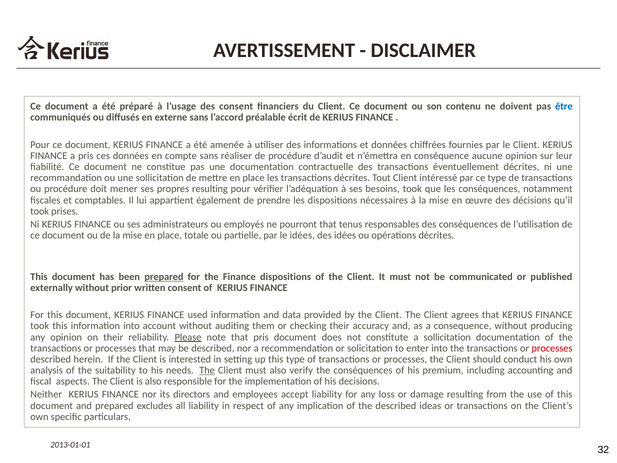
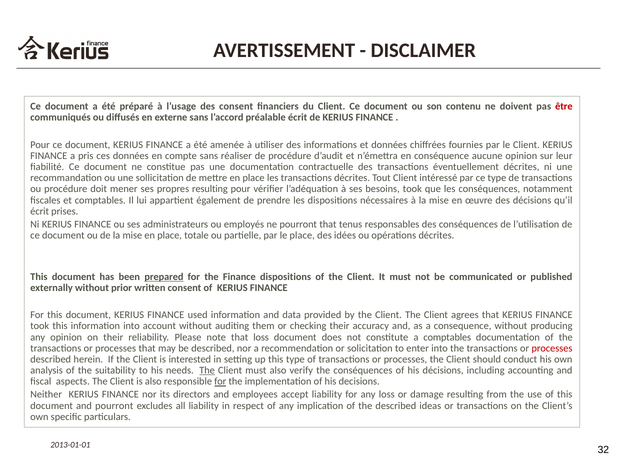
être colour: blue -> red
took at (40, 211): took -> écrit
le idées: idées -> place
Please underline: present -> none
that pris: pris -> loss
a sollicitation: sollicitation -> comptables
his premium: premium -> décisions
for at (220, 381) underline: none -> present
and prepared: prepared -> pourront
